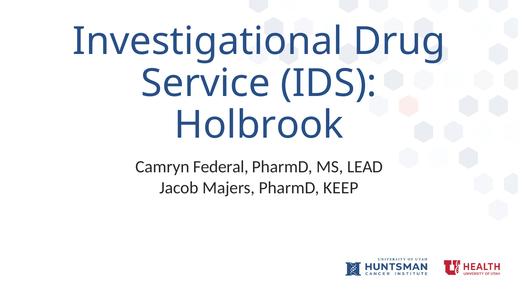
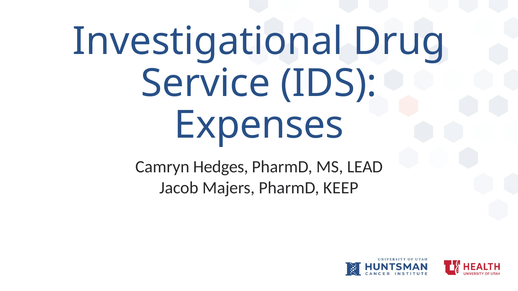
Holbrook: Holbrook -> Expenses
Federal: Federal -> Hedges
